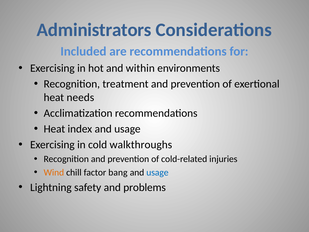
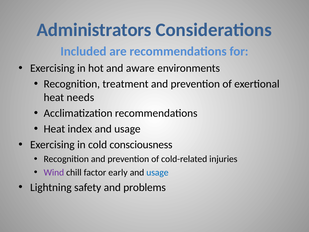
within: within -> aware
walkthroughs: walkthroughs -> consciousness
Wind colour: orange -> purple
bang: bang -> early
